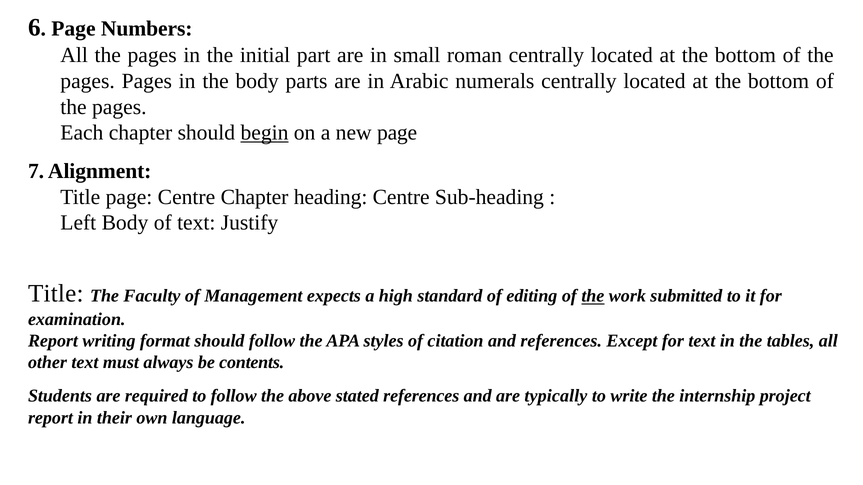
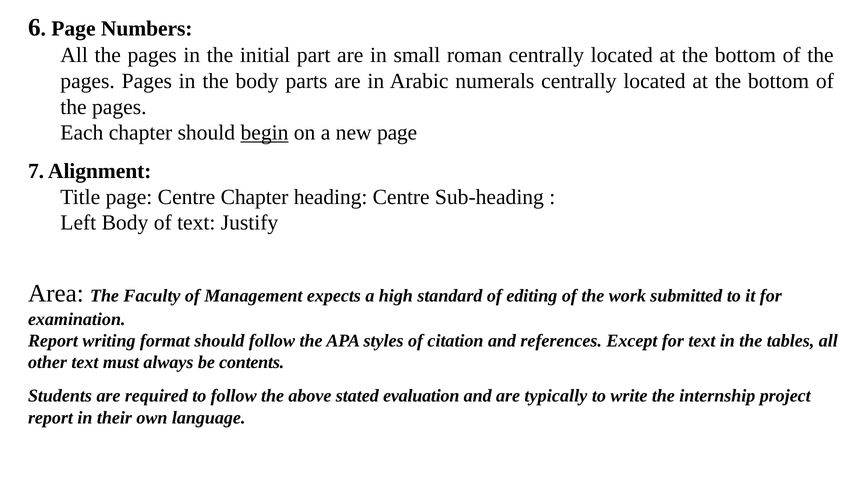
Title at (56, 294): Title -> Area
the at (593, 296) underline: present -> none
stated references: references -> evaluation
